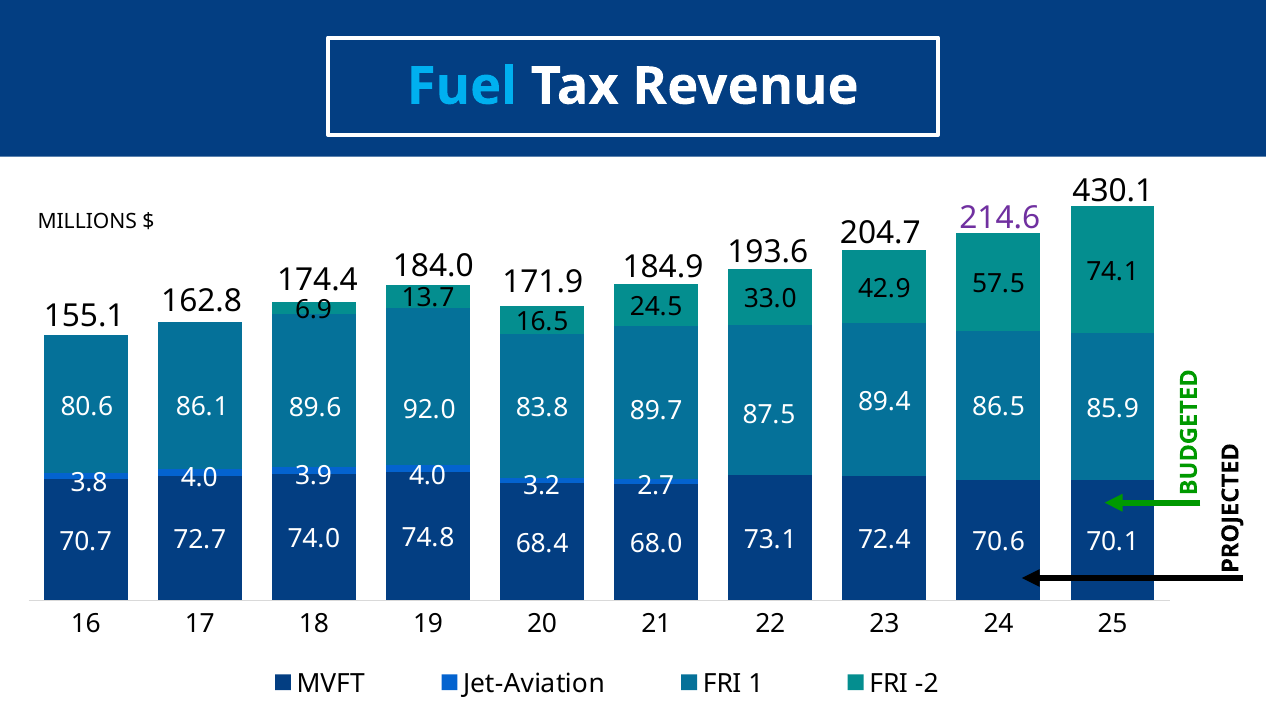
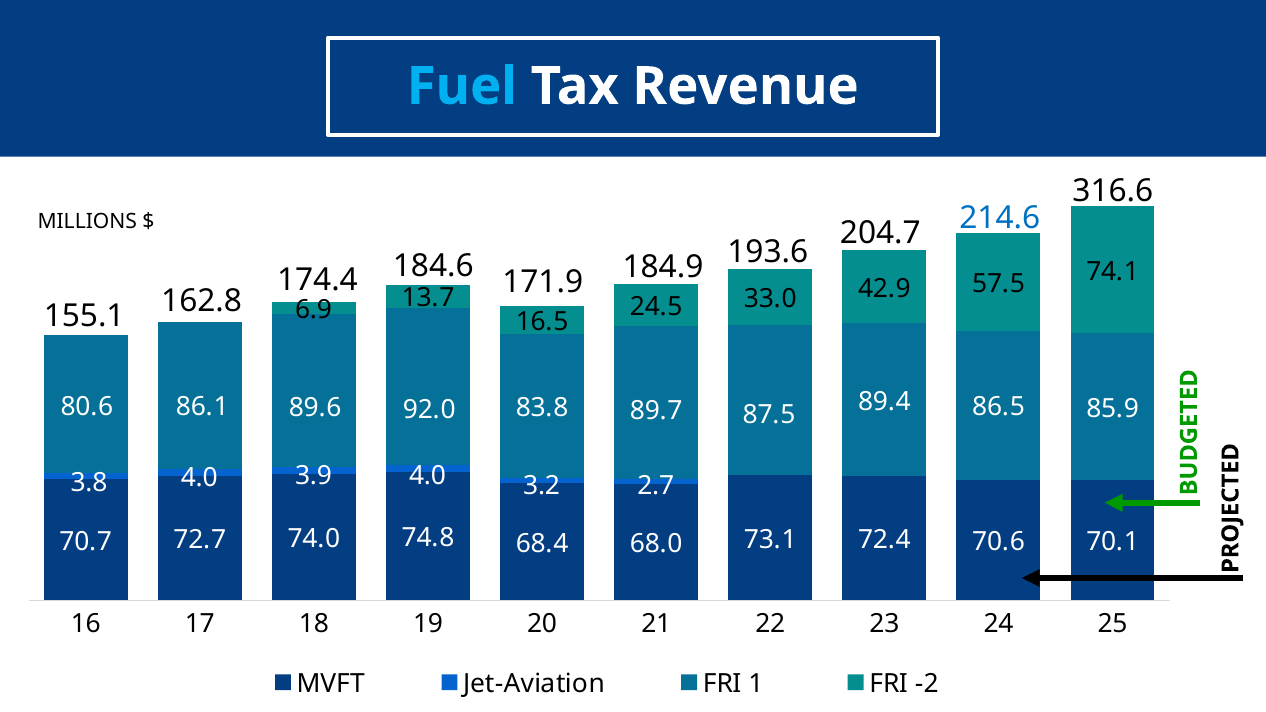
430.1: 430.1 -> 316.6
214.6 colour: purple -> blue
184.0: 184.0 -> 184.6
